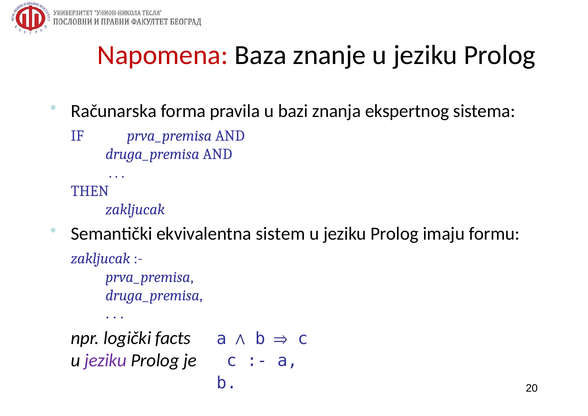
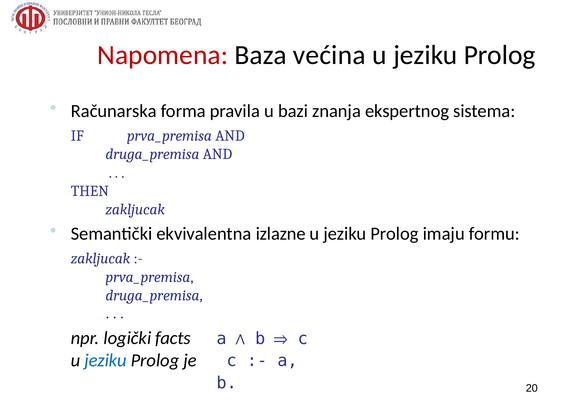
znanje: znanje -> većina
sistem: sistem -> izlazne
jeziku at (106, 360) colour: purple -> blue
